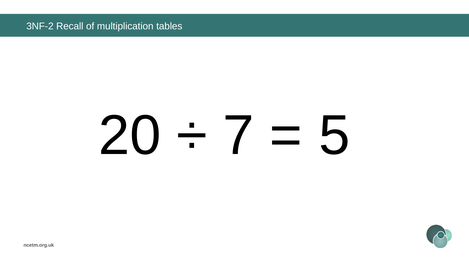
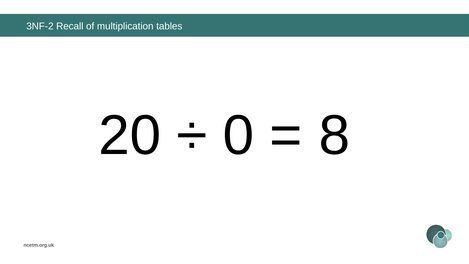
7: 7 -> 0
5: 5 -> 8
